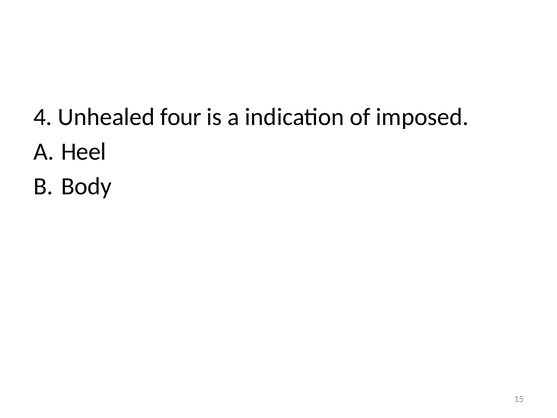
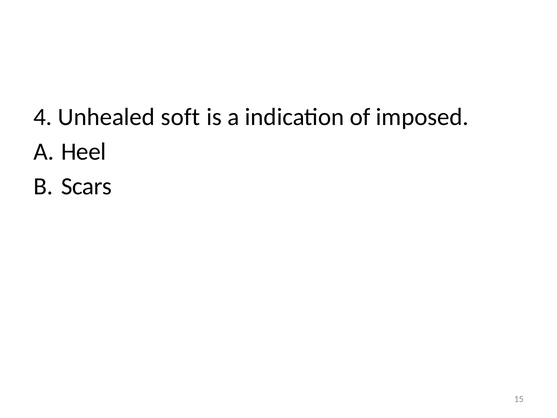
four: four -> soft
Body: Body -> Scars
